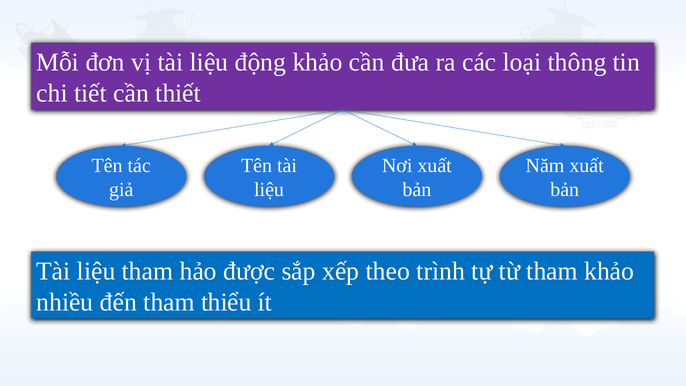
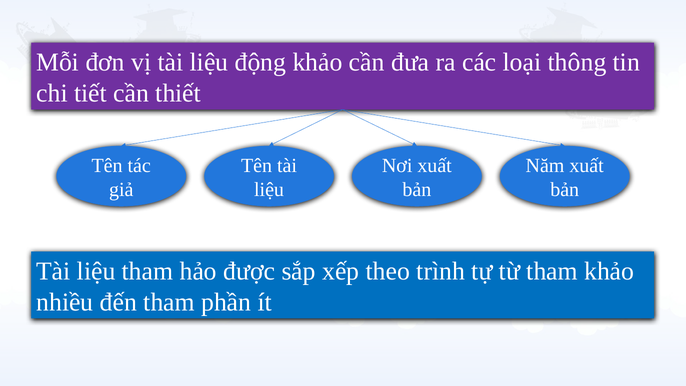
thiểu: thiểu -> phần
